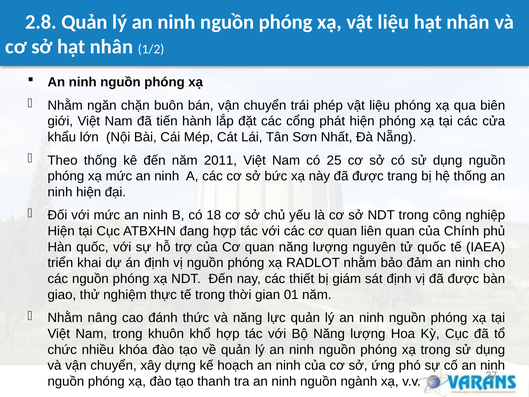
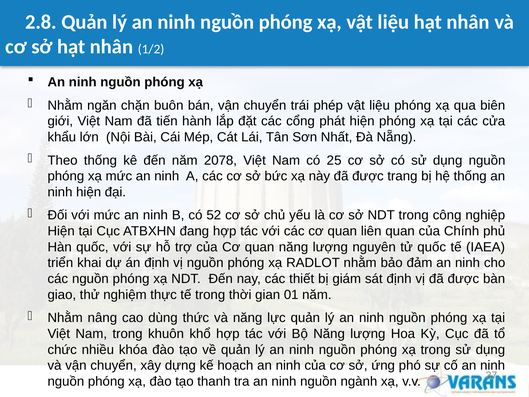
2011: 2011 -> 2078
18: 18 -> 52
đánh: đánh -> dùng
